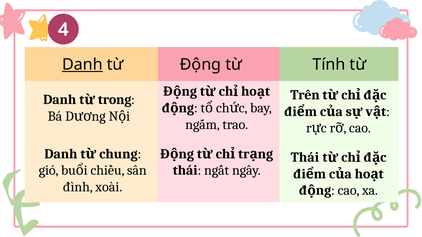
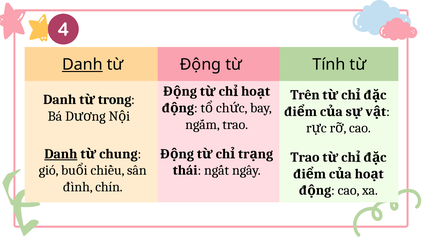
Danh at (61, 154) underline: none -> present
Thái at (305, 158): Thái -> Trao
xoài: xoài -> chín
